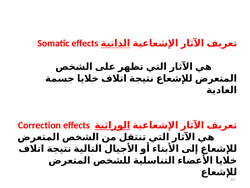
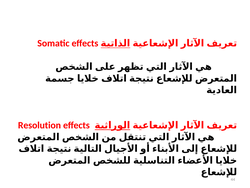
Correction: Correction -> Resolution
